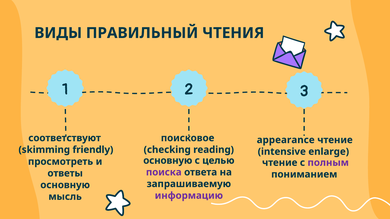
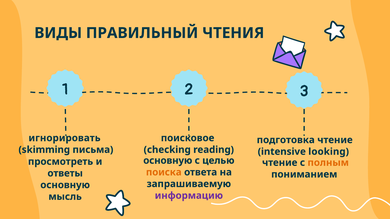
соответствуют: соответствуют -> игнорировать
appearance: appearance -> подготовка
friendly: friendly -> письма
enlarge: enlarge -> looking
полным colour: purple -> orange
поиска colour: purple -> orange
